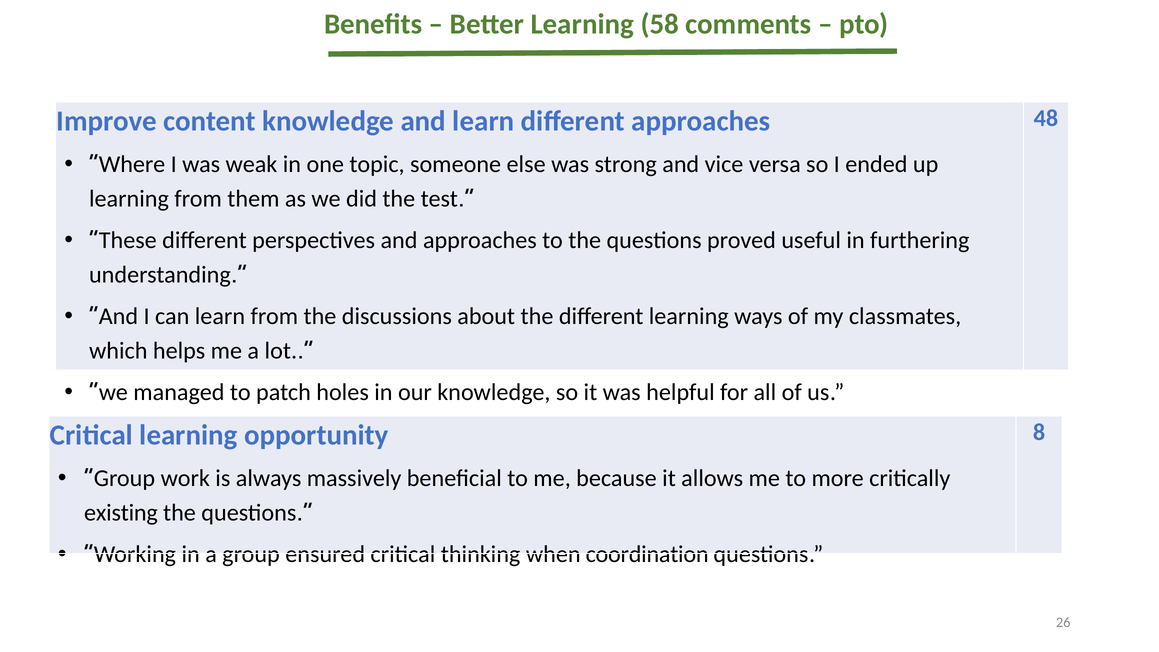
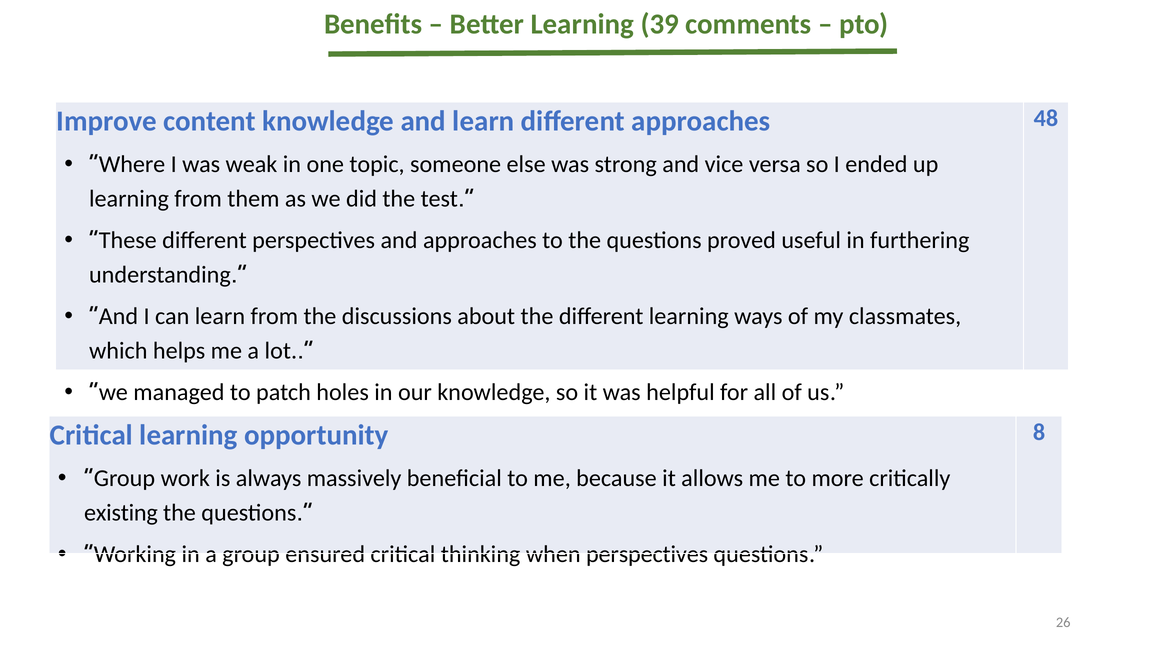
58: 58 -> 39
when coordination: coordination -> perspectives
